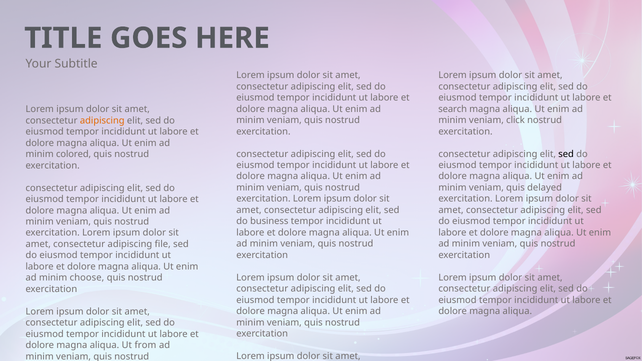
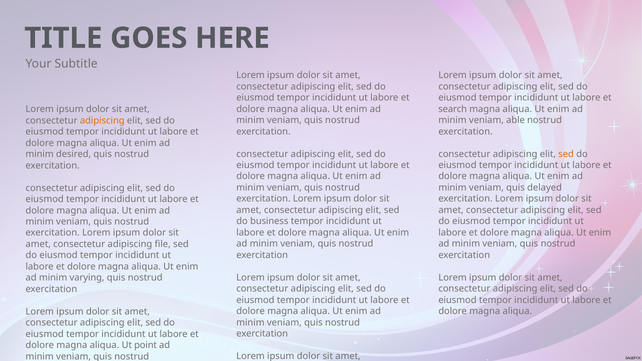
click: click -> able
sed at (566, 154) colour: black -> orange
colored: colored -> desired
choose: choose -> varying
from: from -> point
